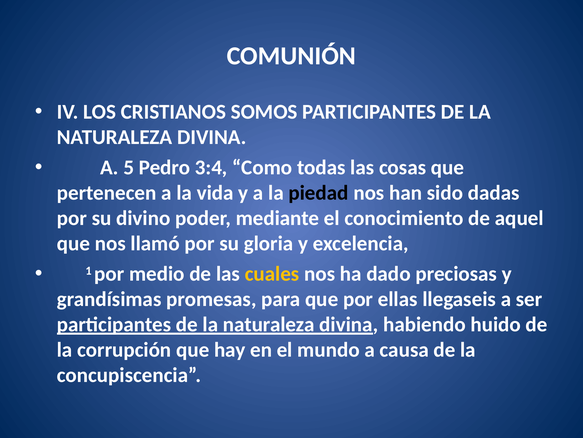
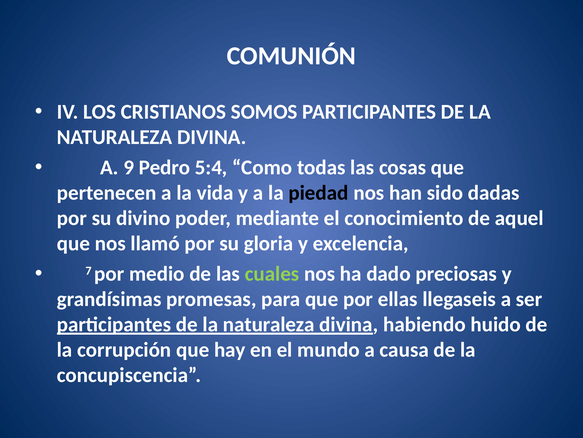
5: 5 -> 9
3:4: 3:4 -> 5:4
1: 1 -> 7
cuales colour: yellow -> light green
